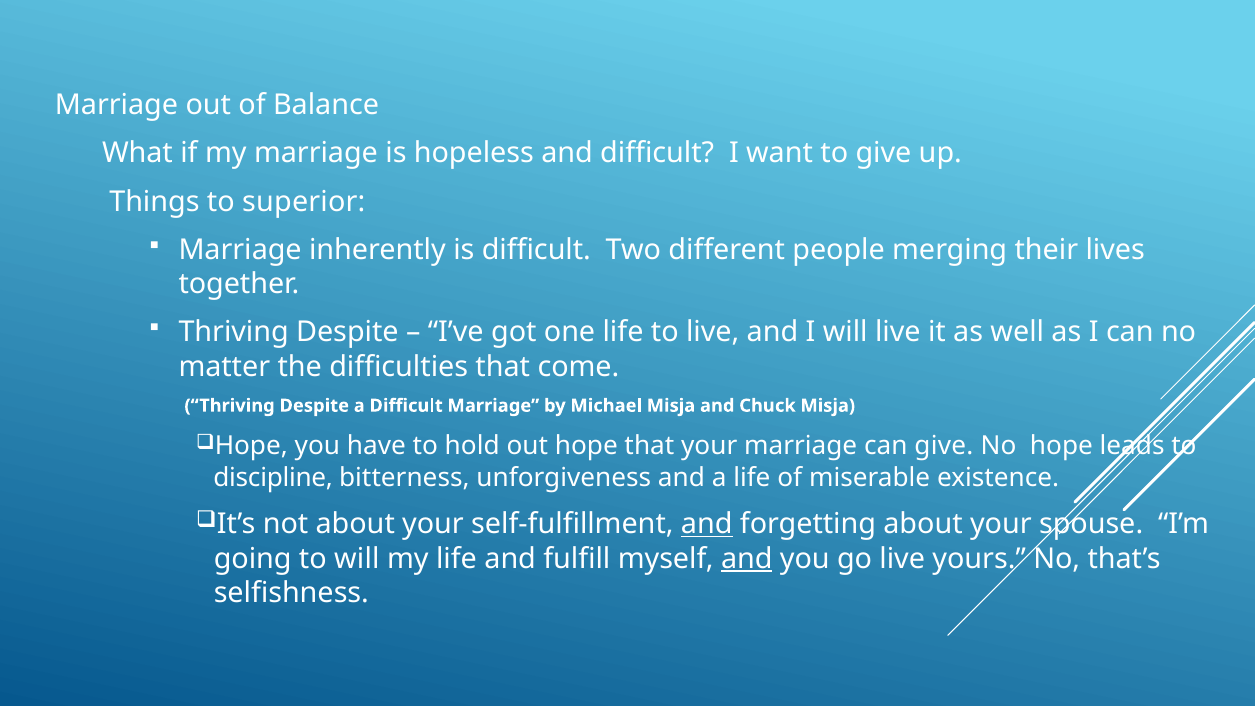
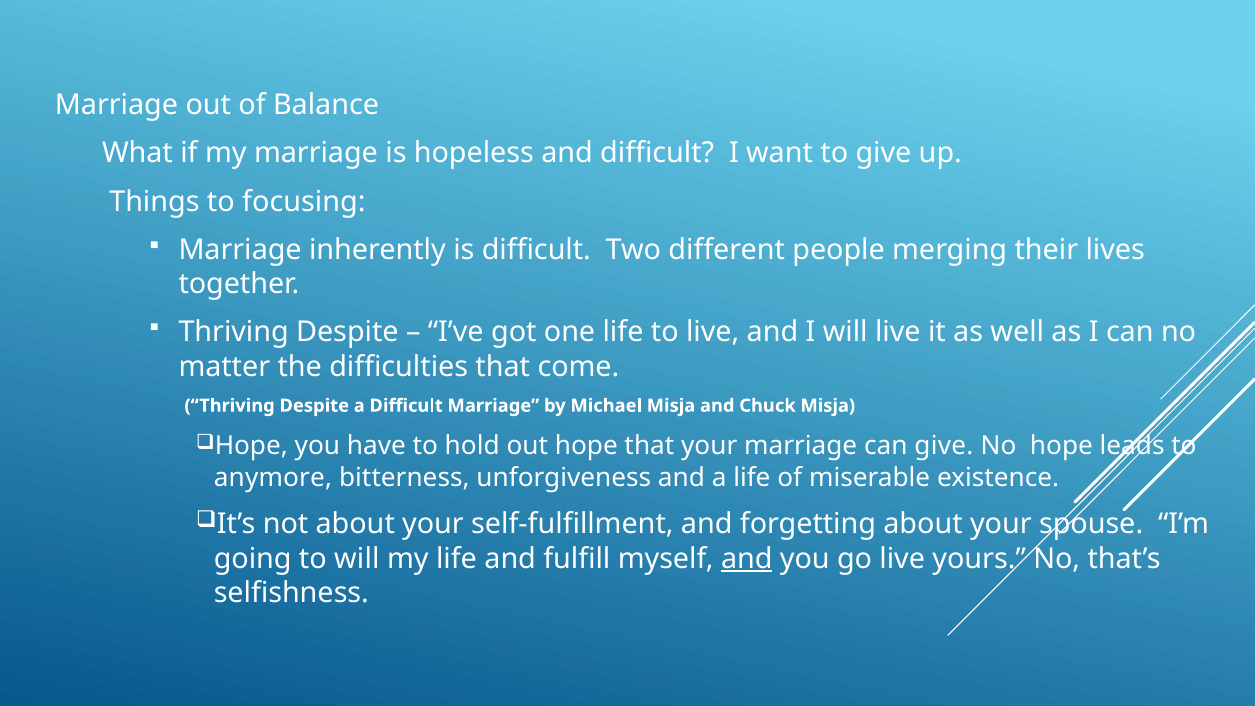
superior: superior -> focusing
discipline: discipline -> anymore
and at (707, 524) underline: present -> none
